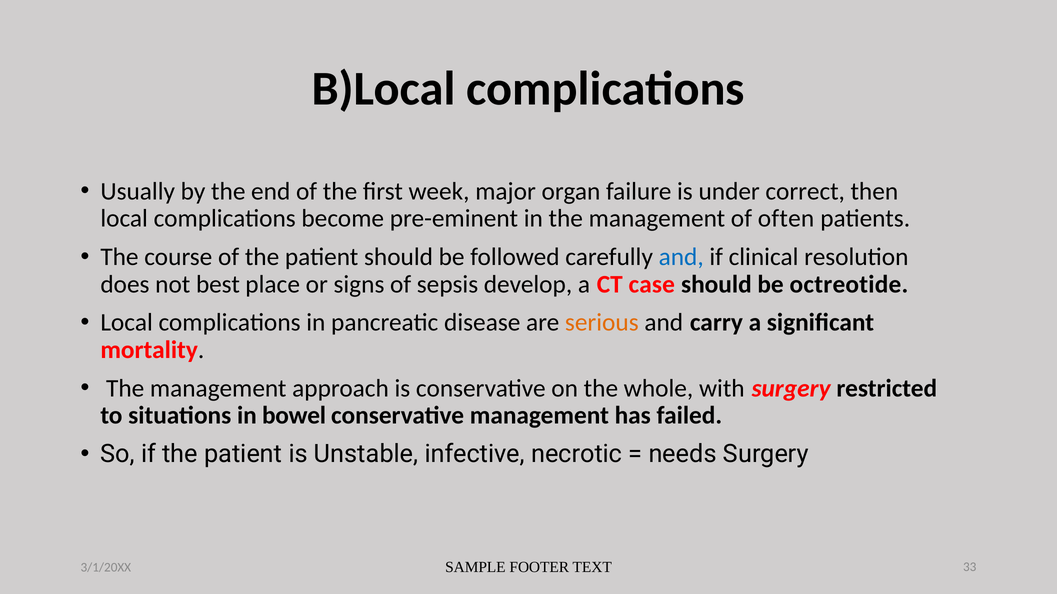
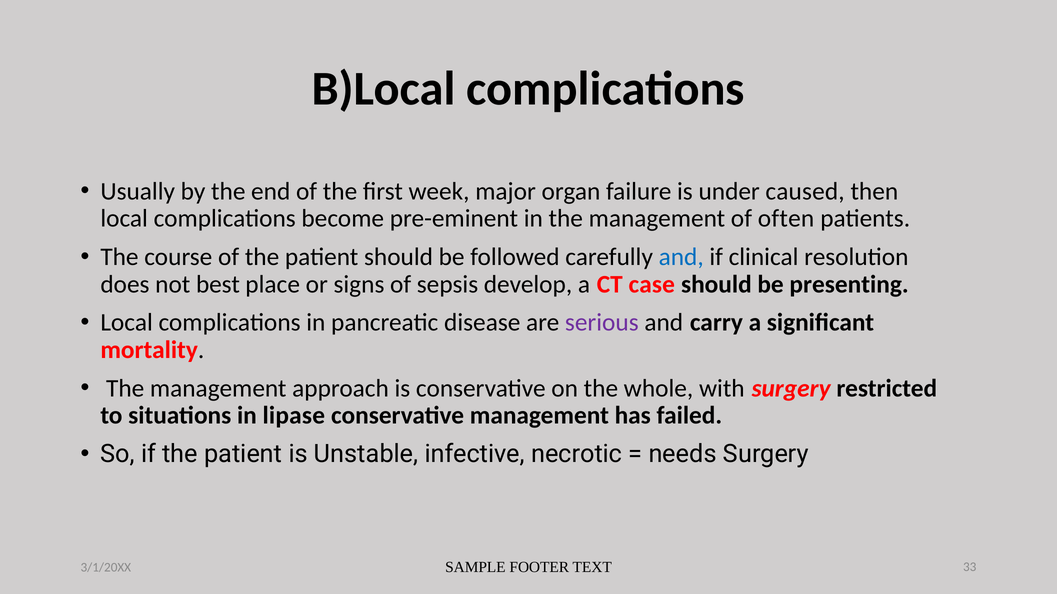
correct: correct -> caused
octreotide: octreotide -> presenting
serious colour: orange -> purple
bowel: bowel -> lipase
